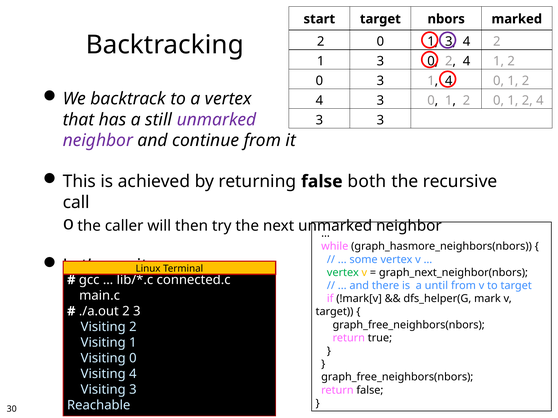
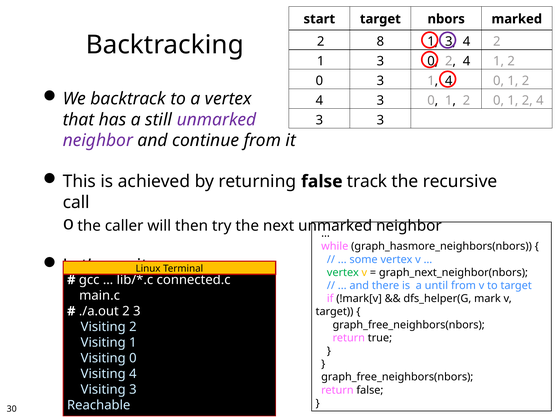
0 at (380, 42): 0 -> 8
both: both -> track
